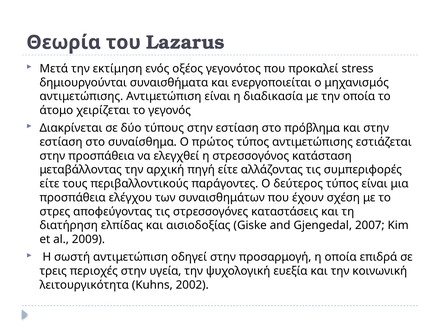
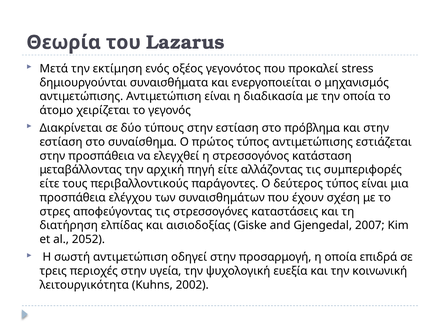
2009: 2009 -> 2052
